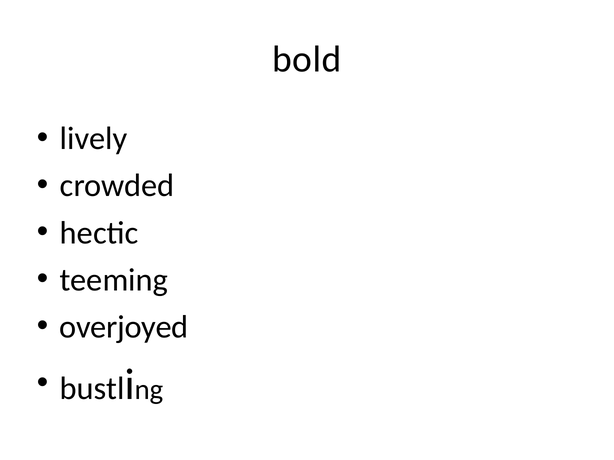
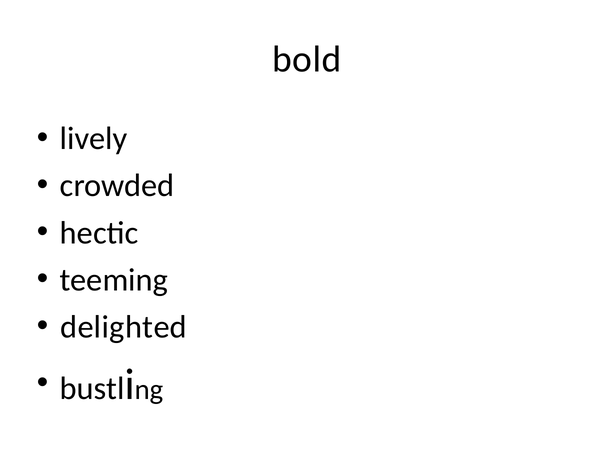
overjoyed: overjoyed -> delighted
